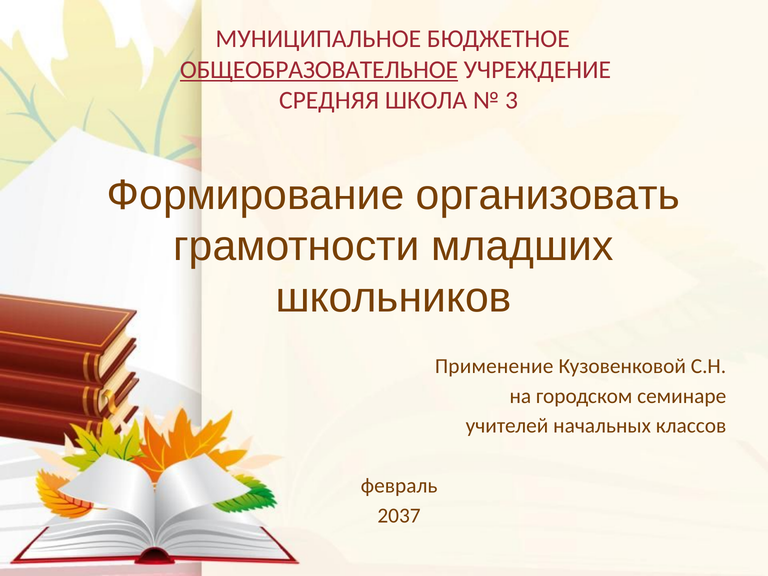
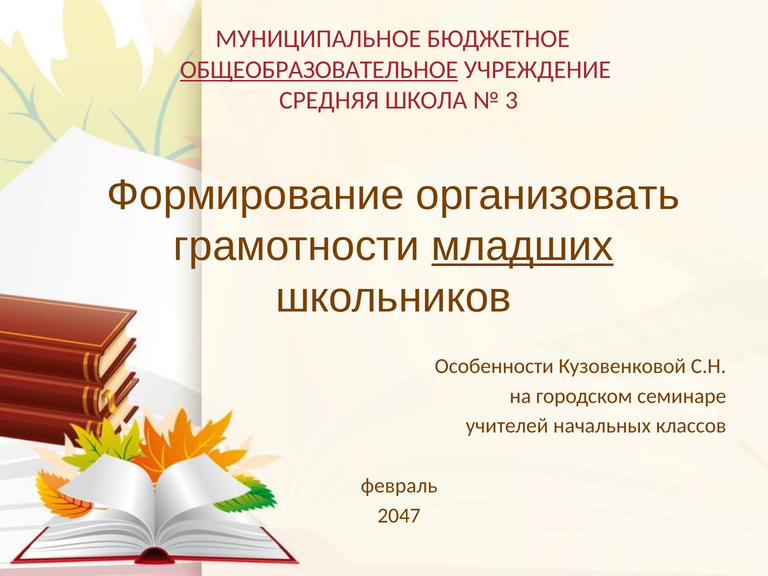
младших underline: none -> present
Применение: Применение -> Особенности
2037: 2037 -> 2047
